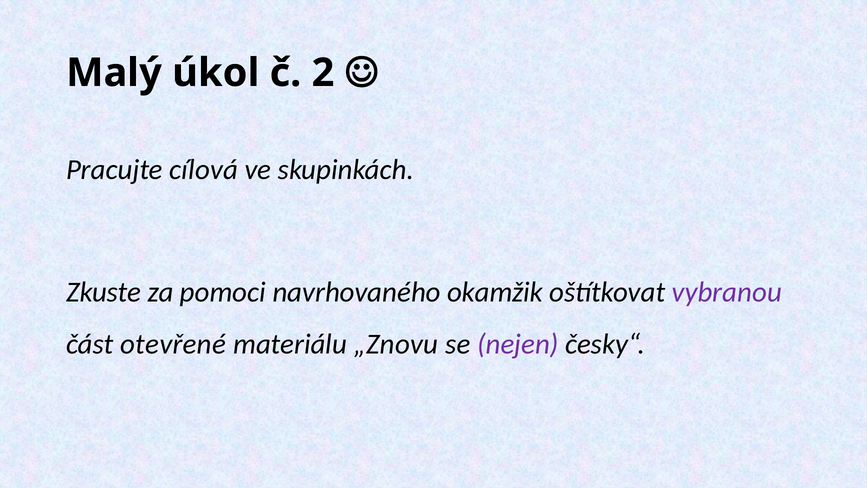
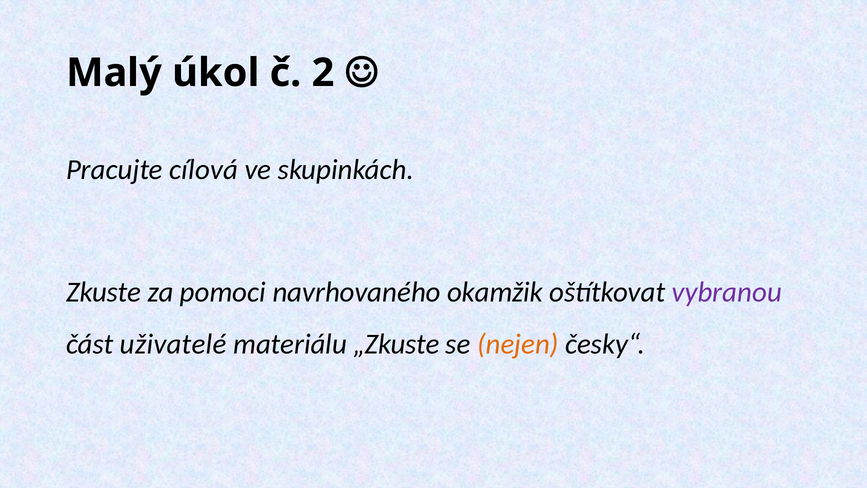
otevřené: otevřené -> uživatelé
„Znovu: „Znovu -> „Zkuste
nejen colour: purple -> orange
